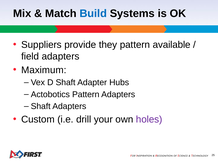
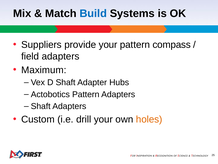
provide they: they -> your
available: available -> compass
holes colour: purple -> orange
